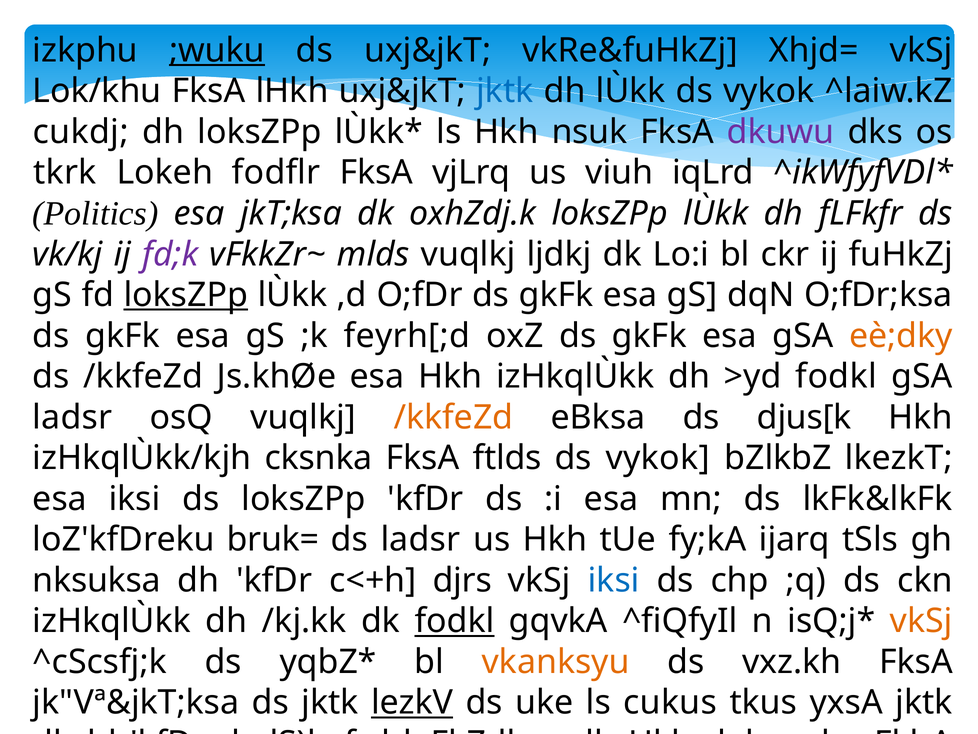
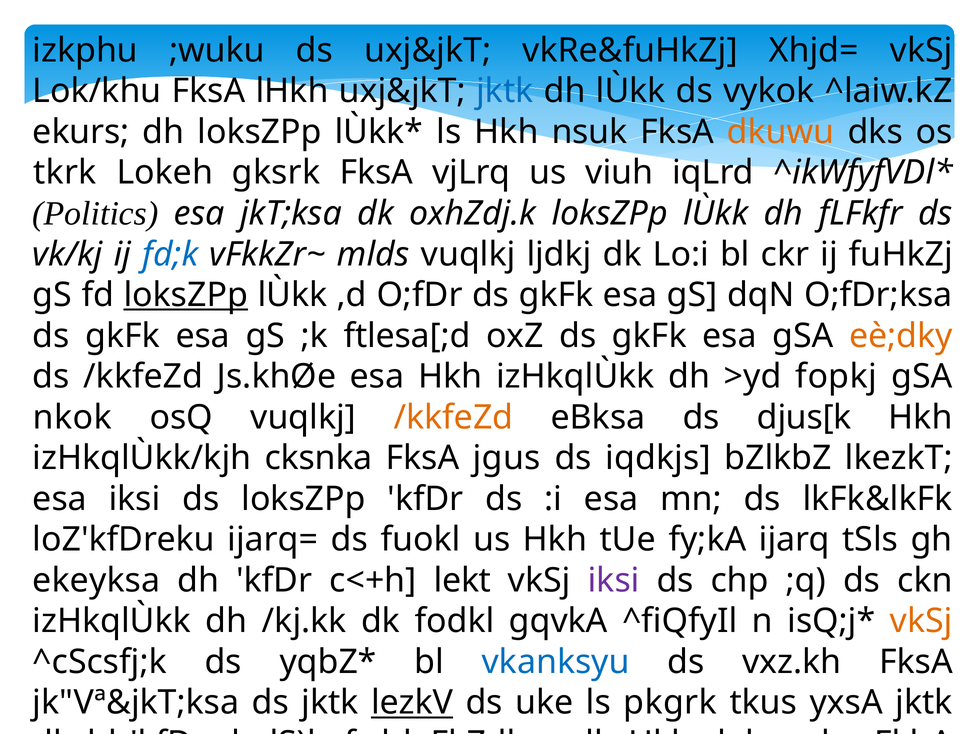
;wuku underline: present -> none
cukdj: cukdj -> ekurs
dkuwu colour: purple -> orange
fodflr: fodflr -> gksrk
fd;k colour: purple -> blue
feyrh[;d: feyrh[;d -> ftlesa[;d
>yd fodkl: fodkl -> fopkj
ladsr at (72, 417): ladsr -> nkok
ftlds: ftlds -> jgus
vykok at (658, 458): vykok -> iqdkjs
bruk=: bruk= -> ijarq=
ds ladsr: ladsr -> fuokl
nksuksa: nksuksa -> ekeyksa
c<+h djrs: djrs -> lekt
iksi at (614, 580) colour: blue -> purple
fodkl at (454, 621) underline: present -> none
vkanksyu colour: orange -> blue
cukus: cukus -> pkgrk
